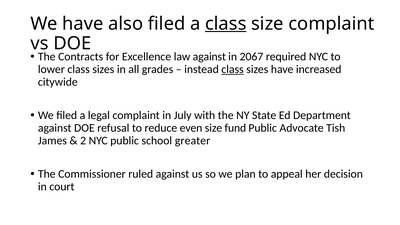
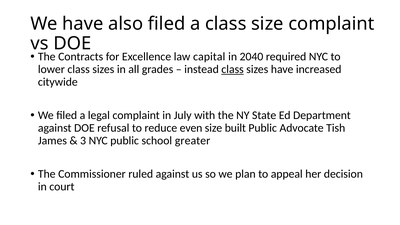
class at (226, 24) underline: present -> none
law against: against -> capital
2067: 2067 -> 2040
fund: fund -> built
2: 2 -> 3
